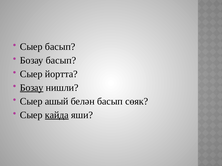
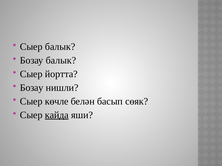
Сыер басып: басып -> балык
Бозау басып: басып -> балык
Бозау at (32, 88) underline: present -> none
ашый: ашый -> көчле
